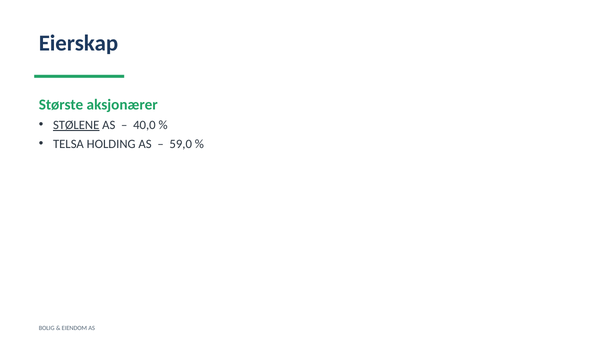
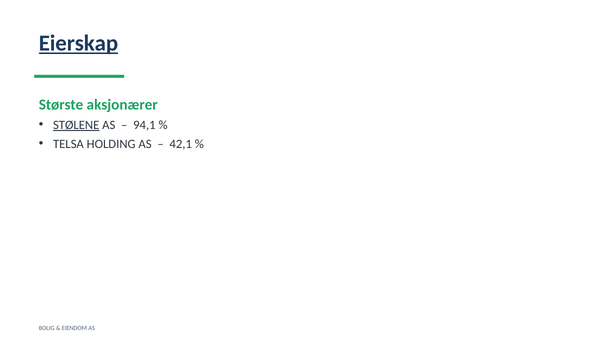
Eierskap underline: none -> present
40,0: 40,0 -> 94,1
59,0: 59,0 -> 42,1
